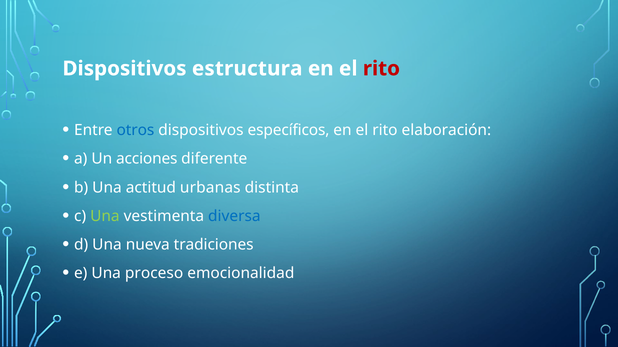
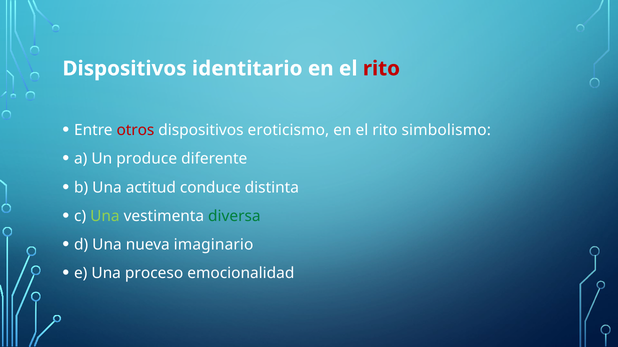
estructura: estructura -> identitario
otros colour: blue -> red
específicos: específicos -> eroticismo
elaboración: elaboración -> simbolismo
acciones: acciones -> produce
urbanas: urbanas -> conduce
diversa colour: blue -> green
tradiciones: tradiciones -> imaginario
